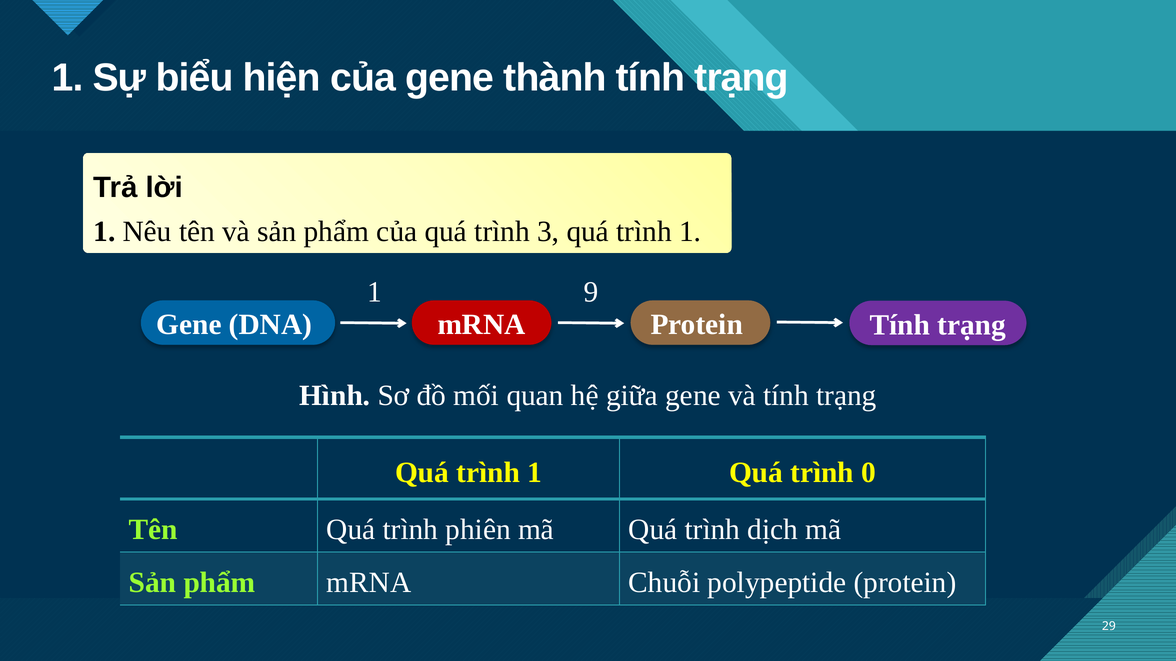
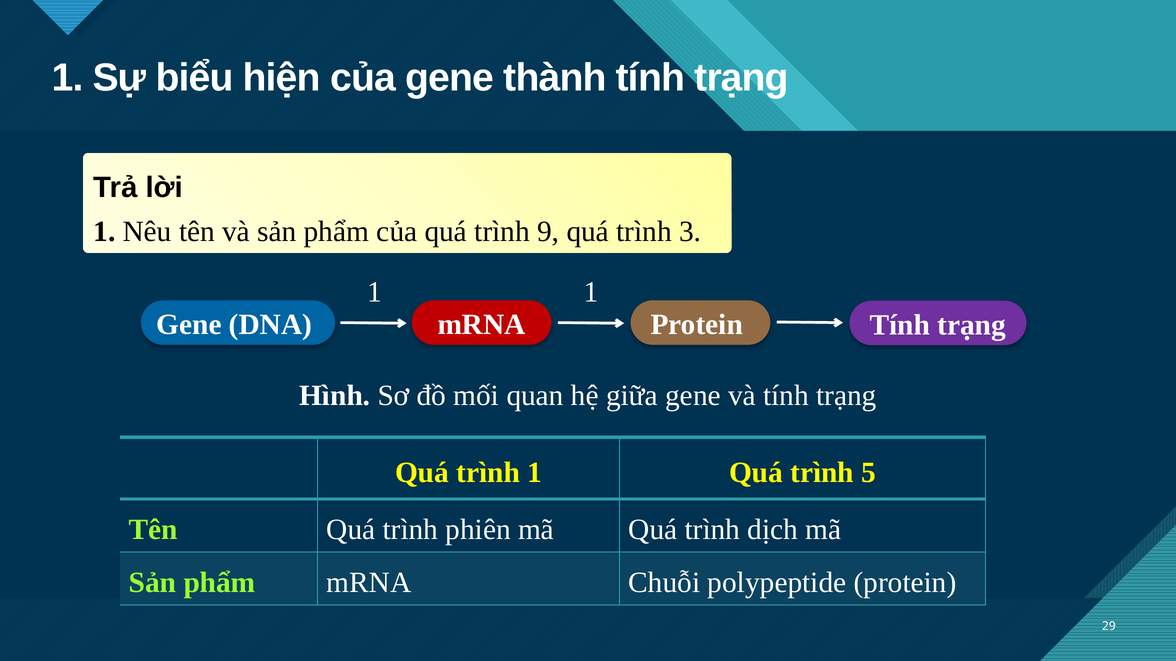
3: 3 -> 9
1 at (690, 232): 1 -> 3
1 9: 9 -> 1
0: 0 -> 5
